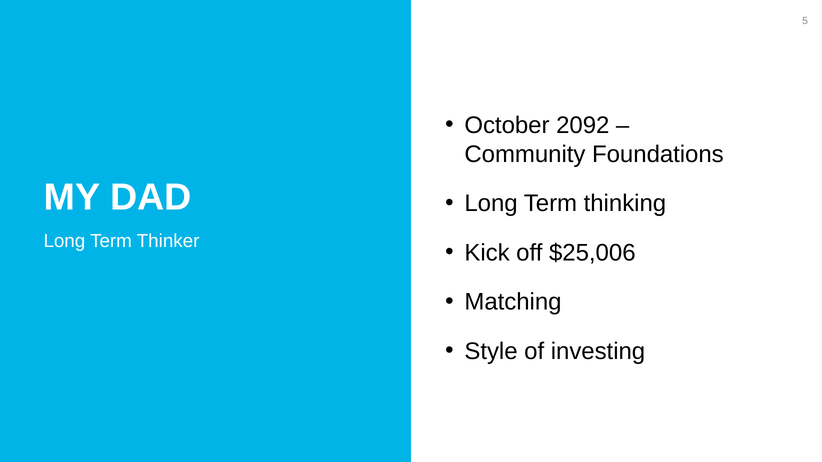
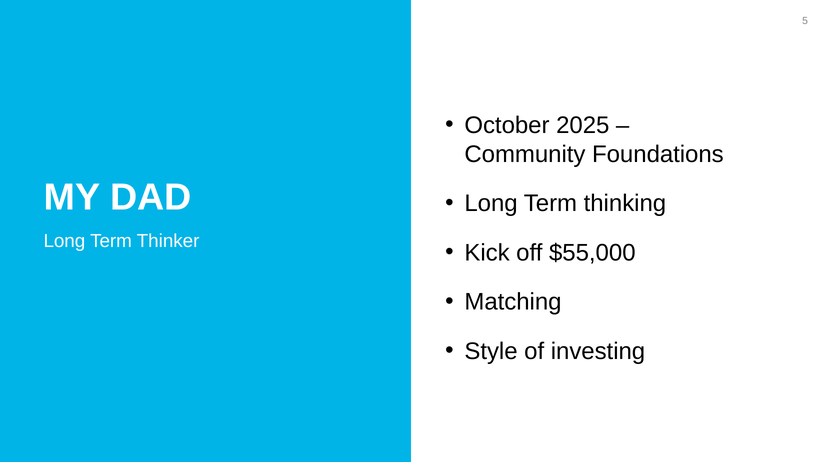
2092: 2092 -> 2025
$25,006: $25,006 -> $55,000
